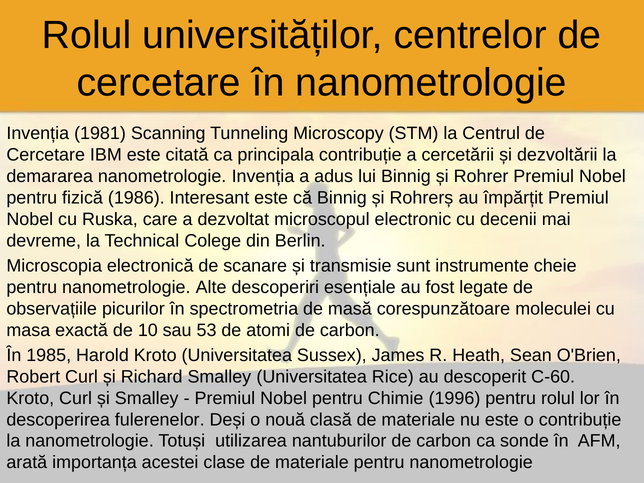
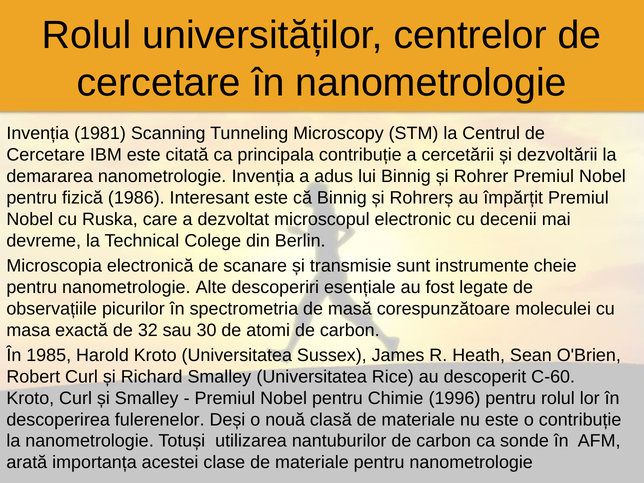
10: 10 -> 32
53: 53 -> 30
